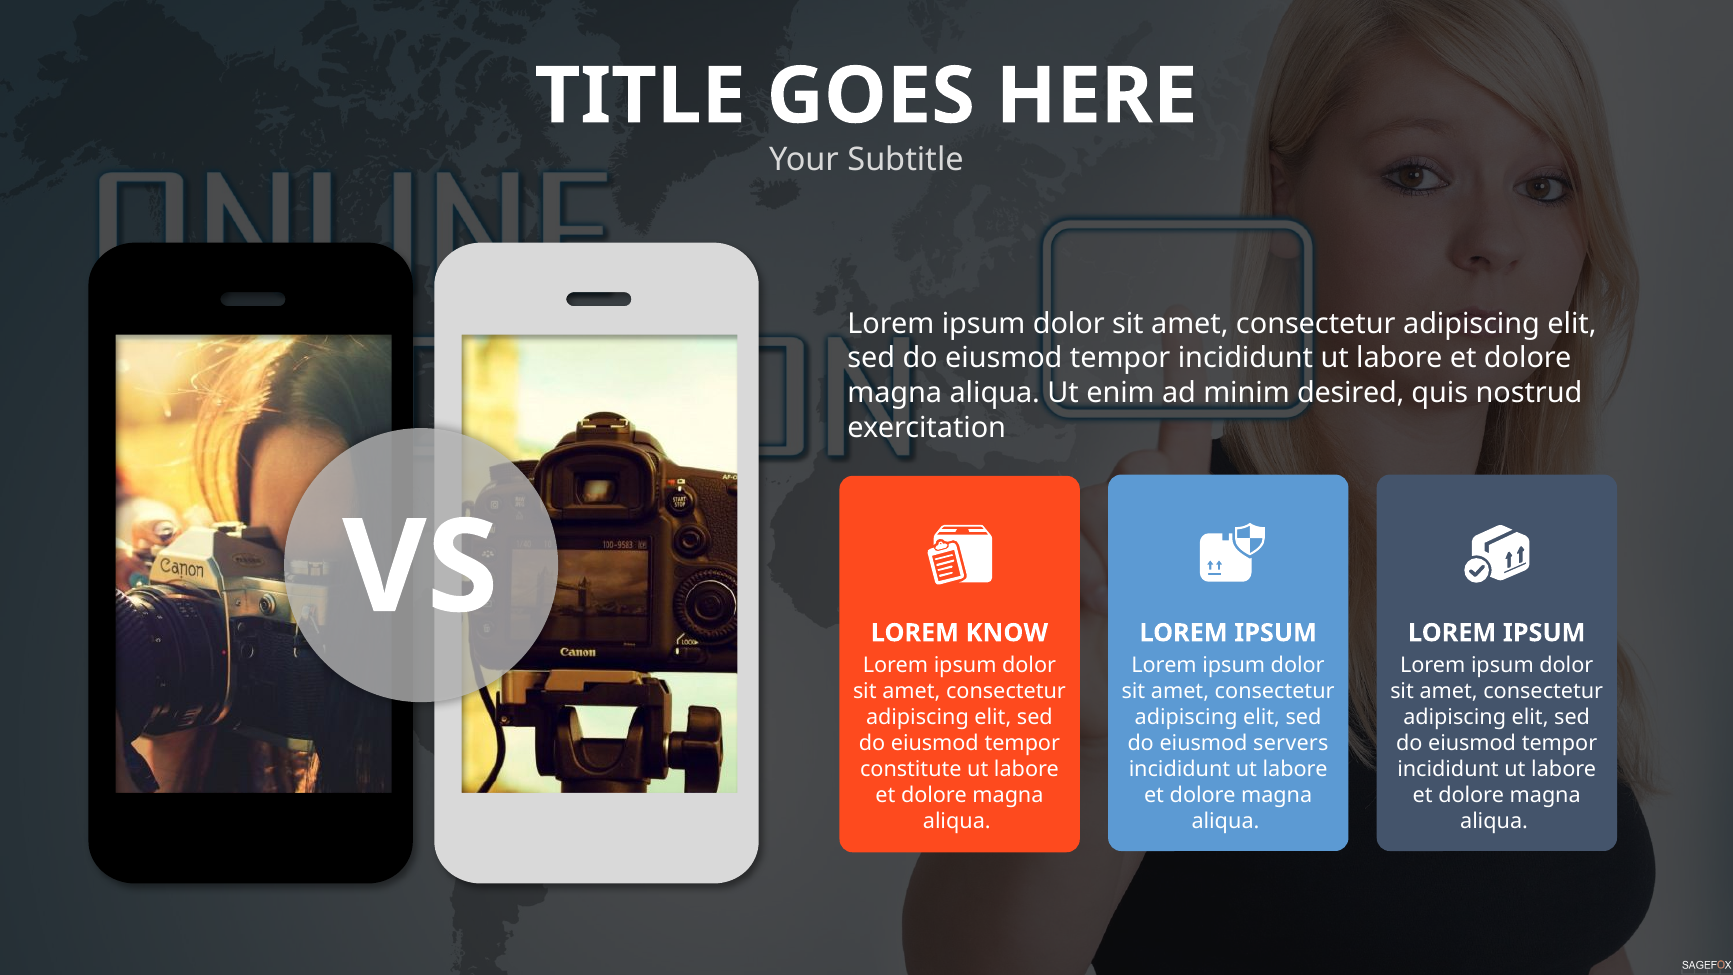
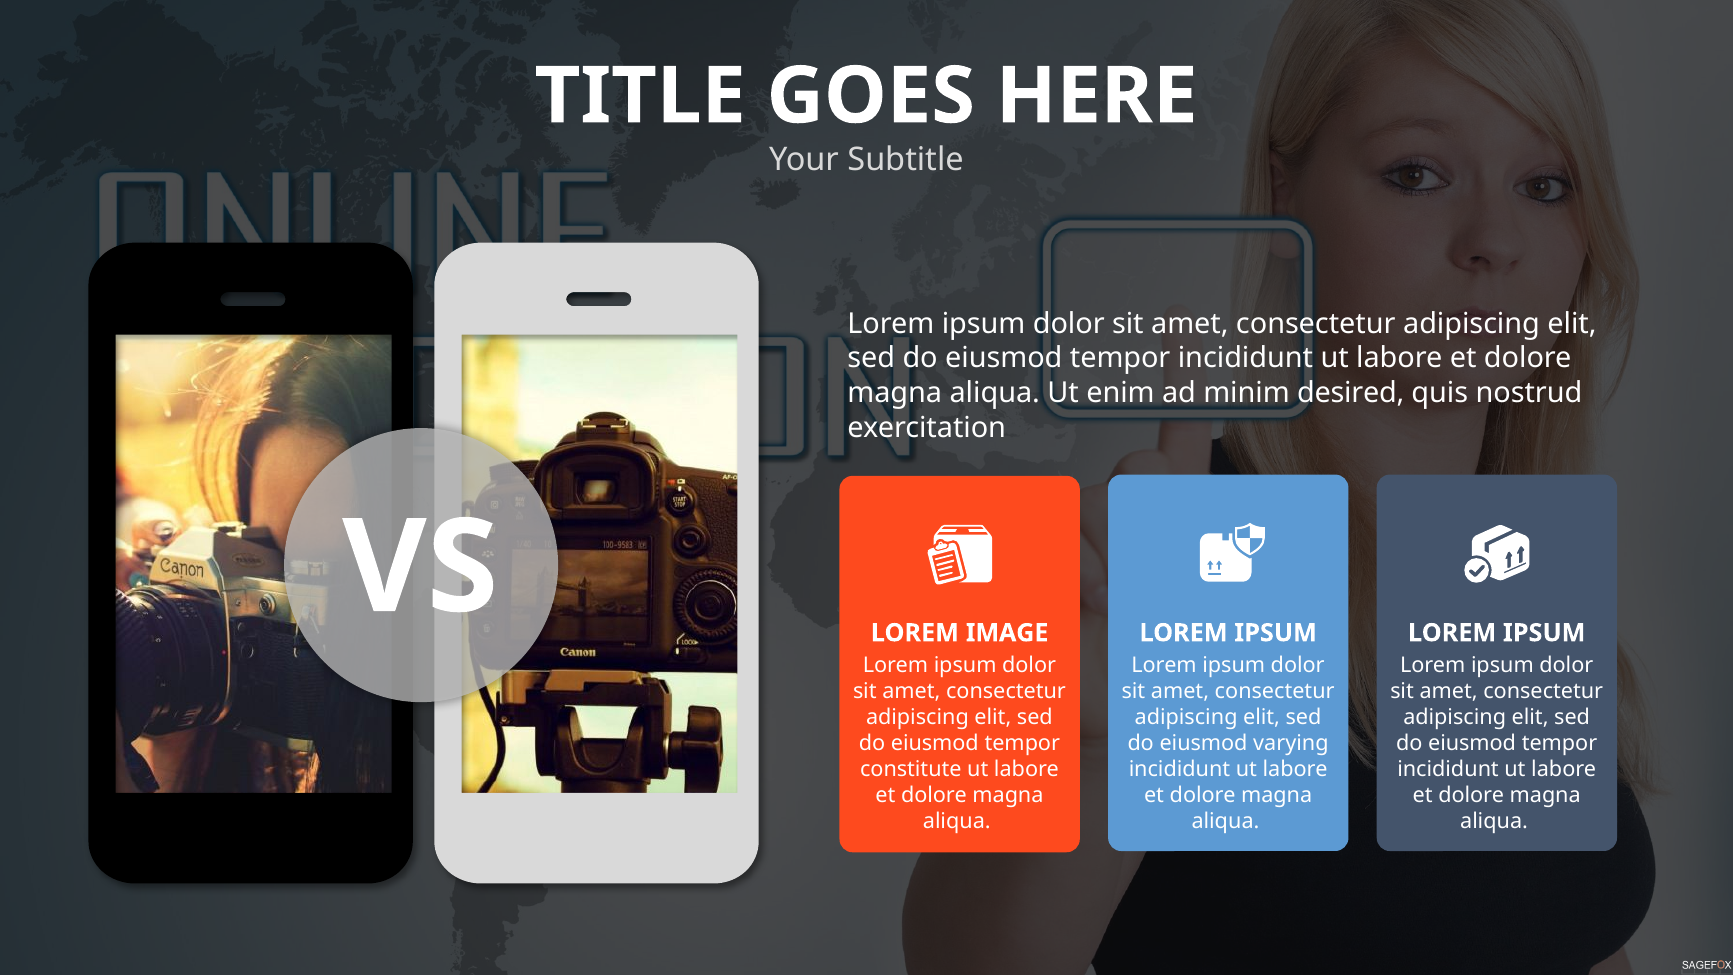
KNOW: KNOW -> IMAGE
servers: servers -> varying
